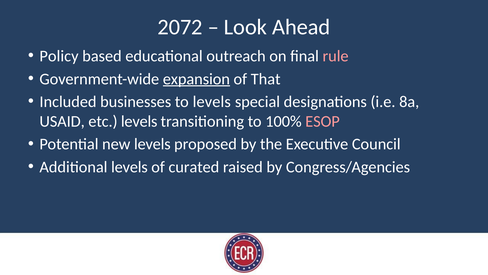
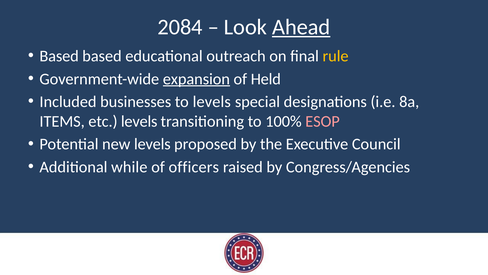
2072: 2072 -> 2084
Ahead underline: none -> present
Policy at (59, 56): Policy -> Based
rule colour: pink -> yellow
That: That -> Held
USAID: USAID -> ITEMS
Additional levels: levels -> while
curated: curated -> officers
